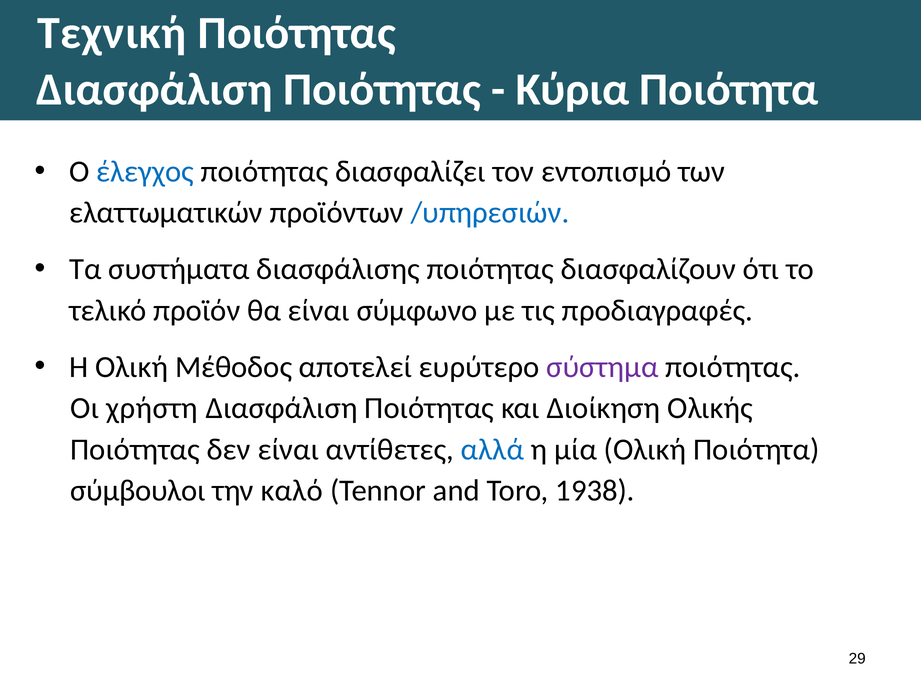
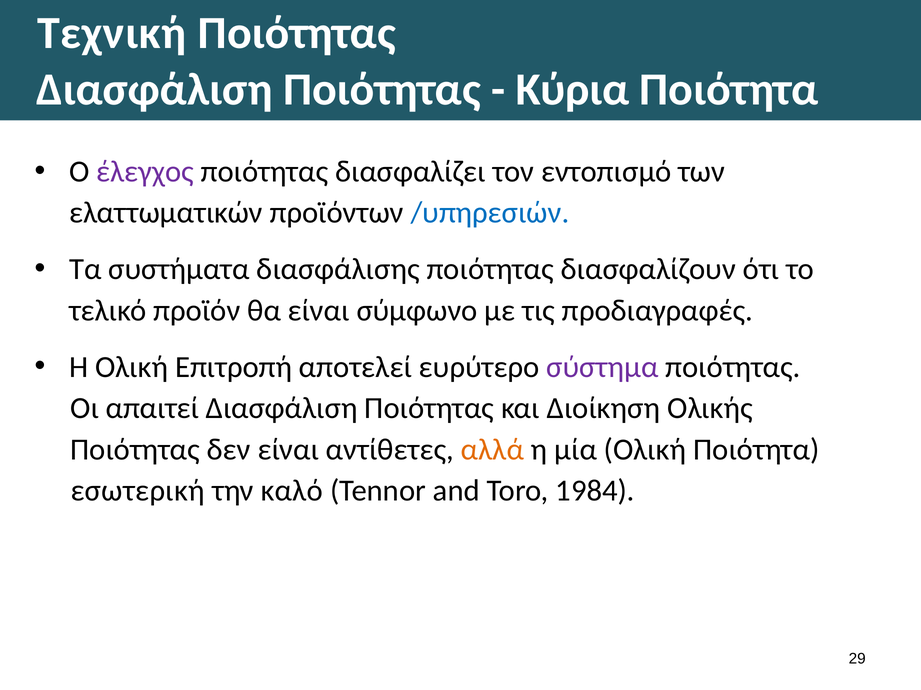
έλεγχος colour: blue -> purple
Μέθοδος: Μέθοδος -> Επιτροπή
χρήστη: χρήστη -> απαιτεί
αλλά colour: blue -> orange
σύμβουλοι: σύμβουλοι -> εσωτερική
1938: 1938 -> 1984
